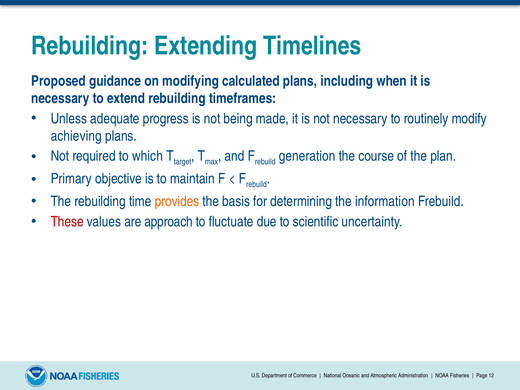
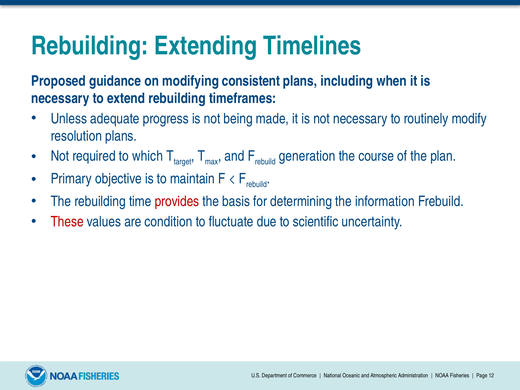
calculated: calculated -> consistent
achieving: achieving -> resolution
provides colour: orange -> red
approach: approach -> condition
